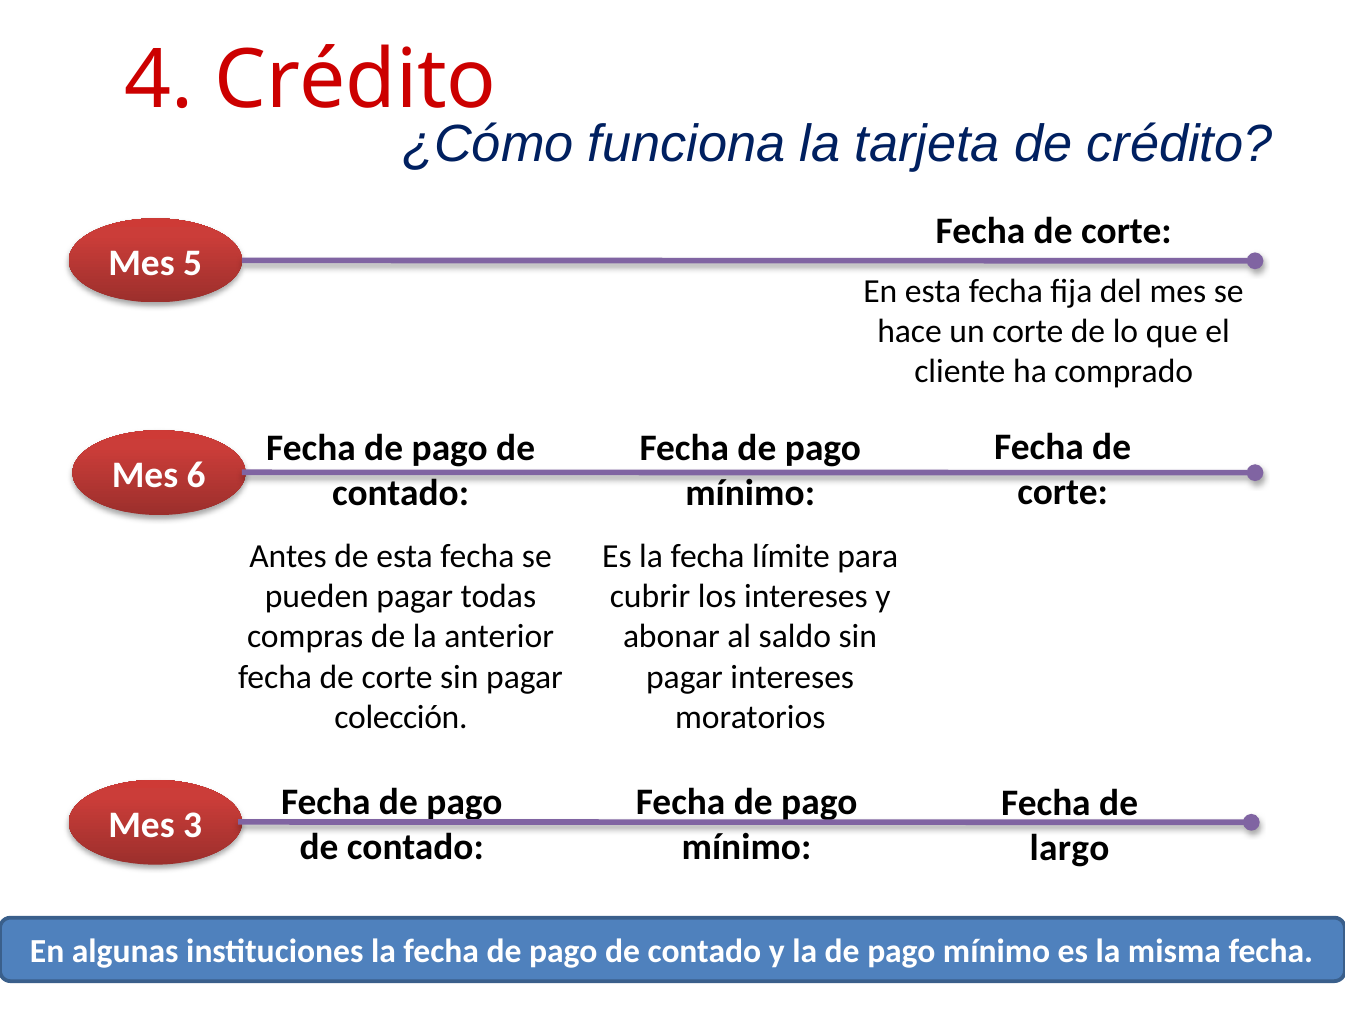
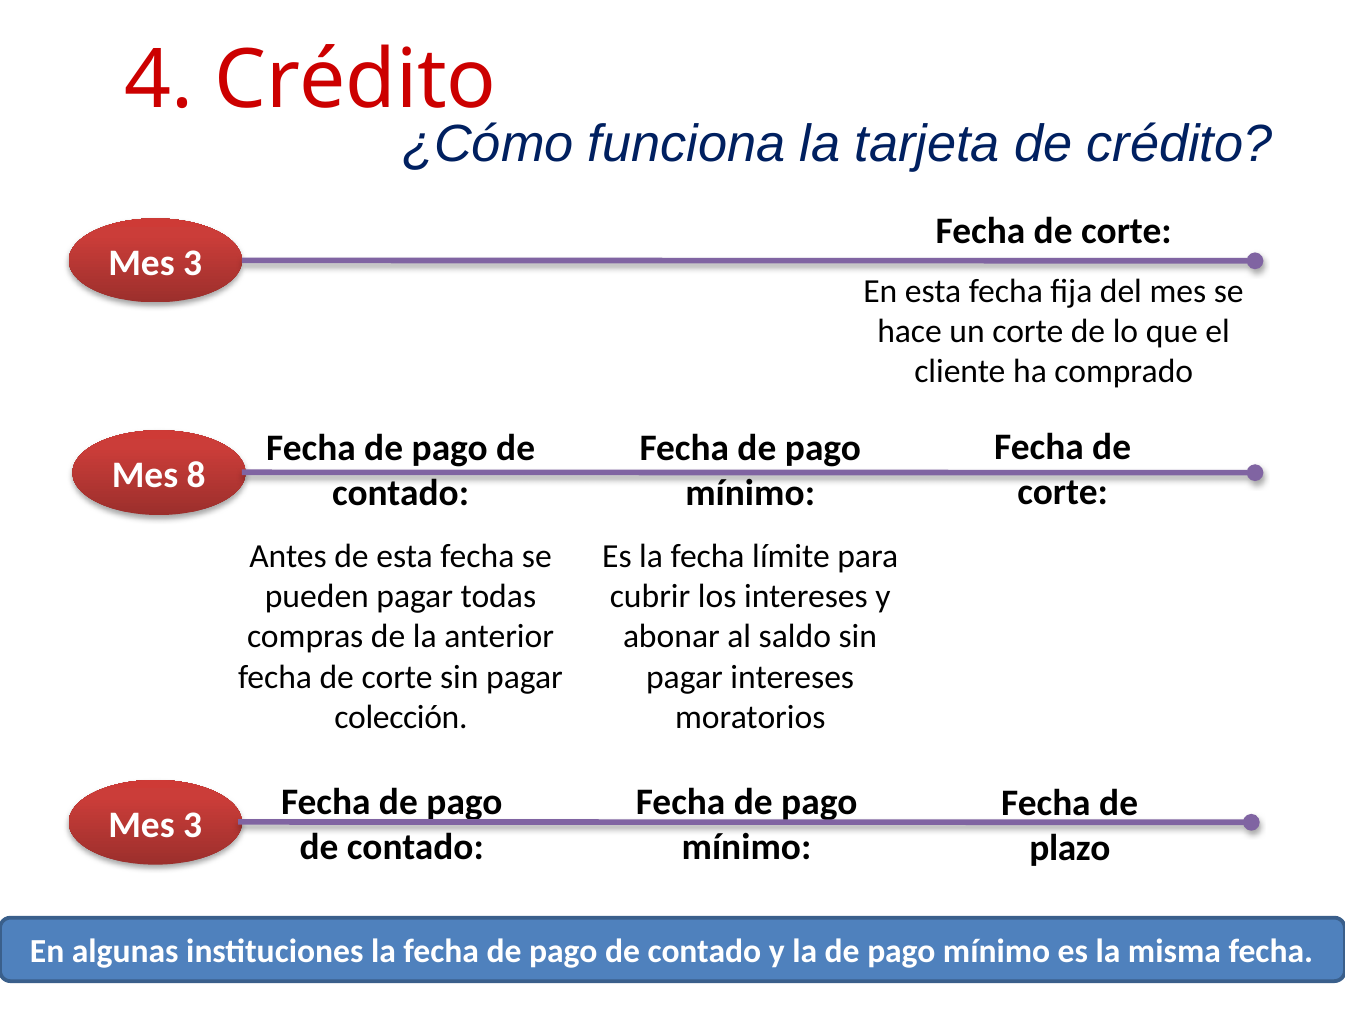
5 at (193, 263): 5 -> 3
6: 6 -> 8
largo: largo -> plazo
